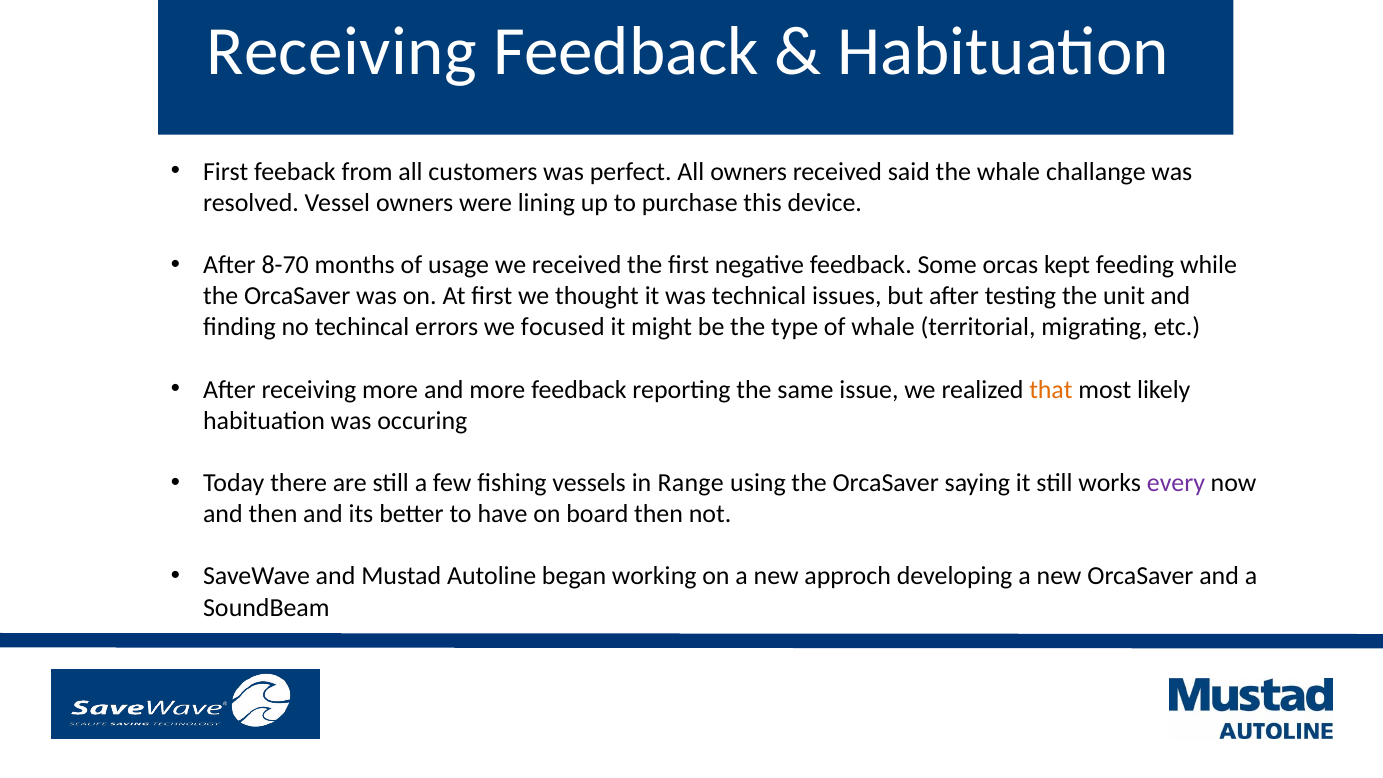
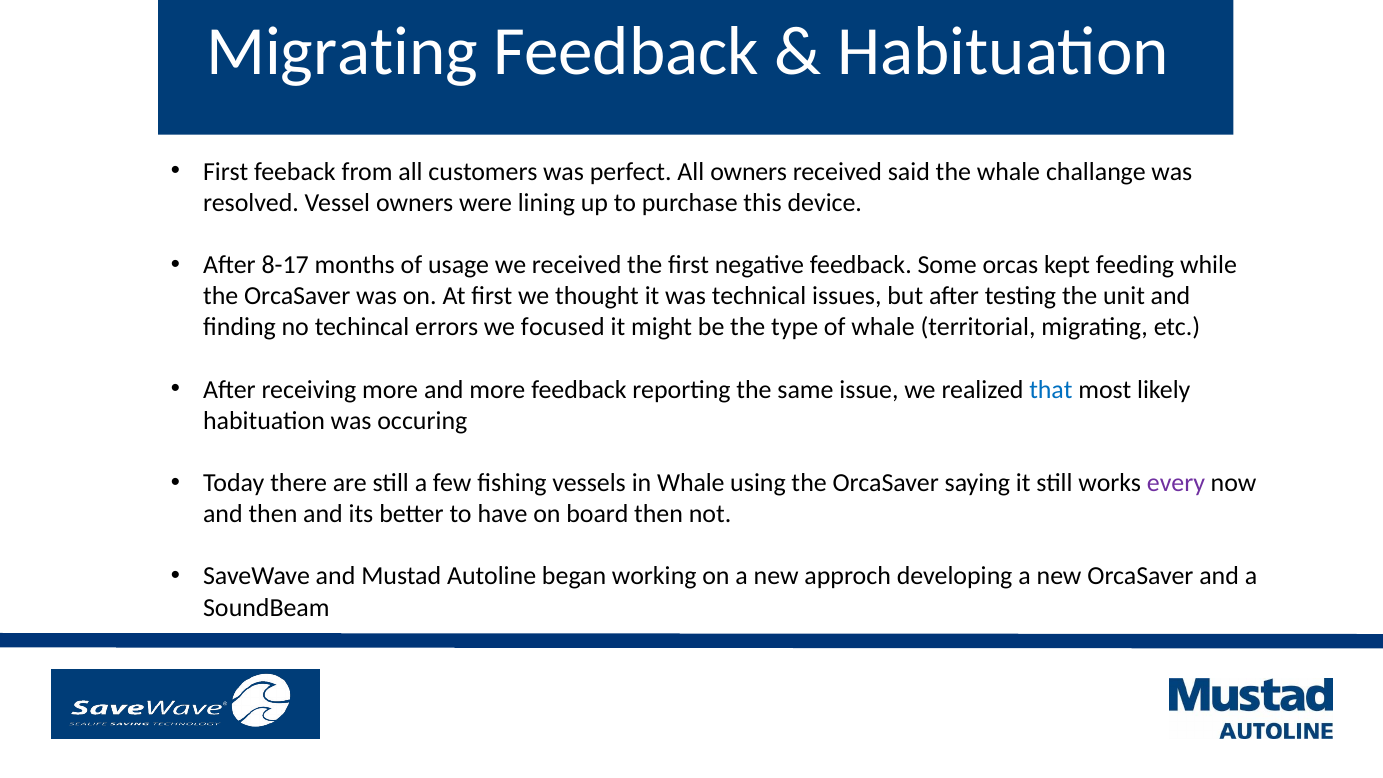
Receiving at (342, 51): Receiving -> Migrating
8-70: 8-70 -> 8-17
that colour: orange -> blue
in Range: Range -> Whale
